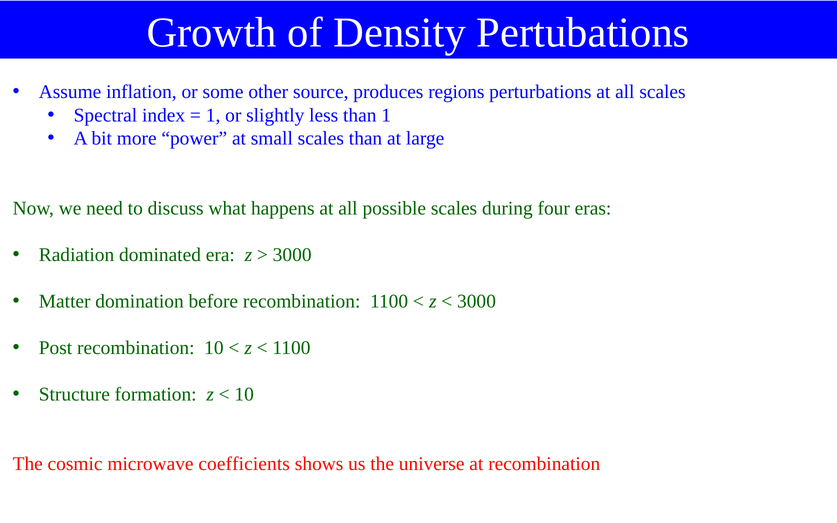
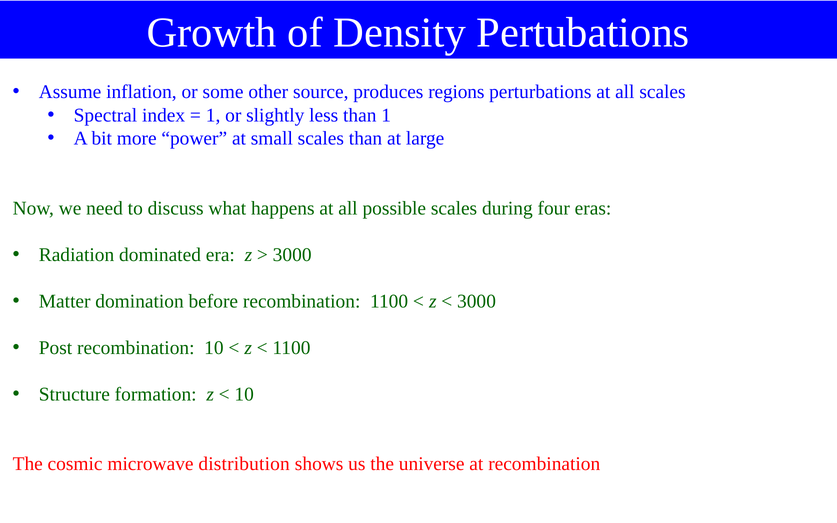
coefficients: coefficients -> distribution
